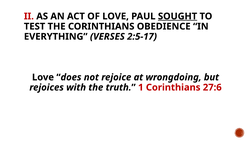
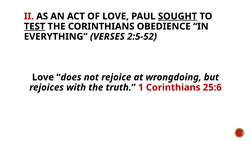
TEST underline: none -> present
2:5-17: 2:5-17 -> 2:5-52
27:6: 27:6 -> 25:6
